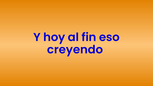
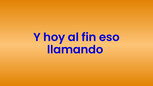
creyendo: creyendo -> llamando
